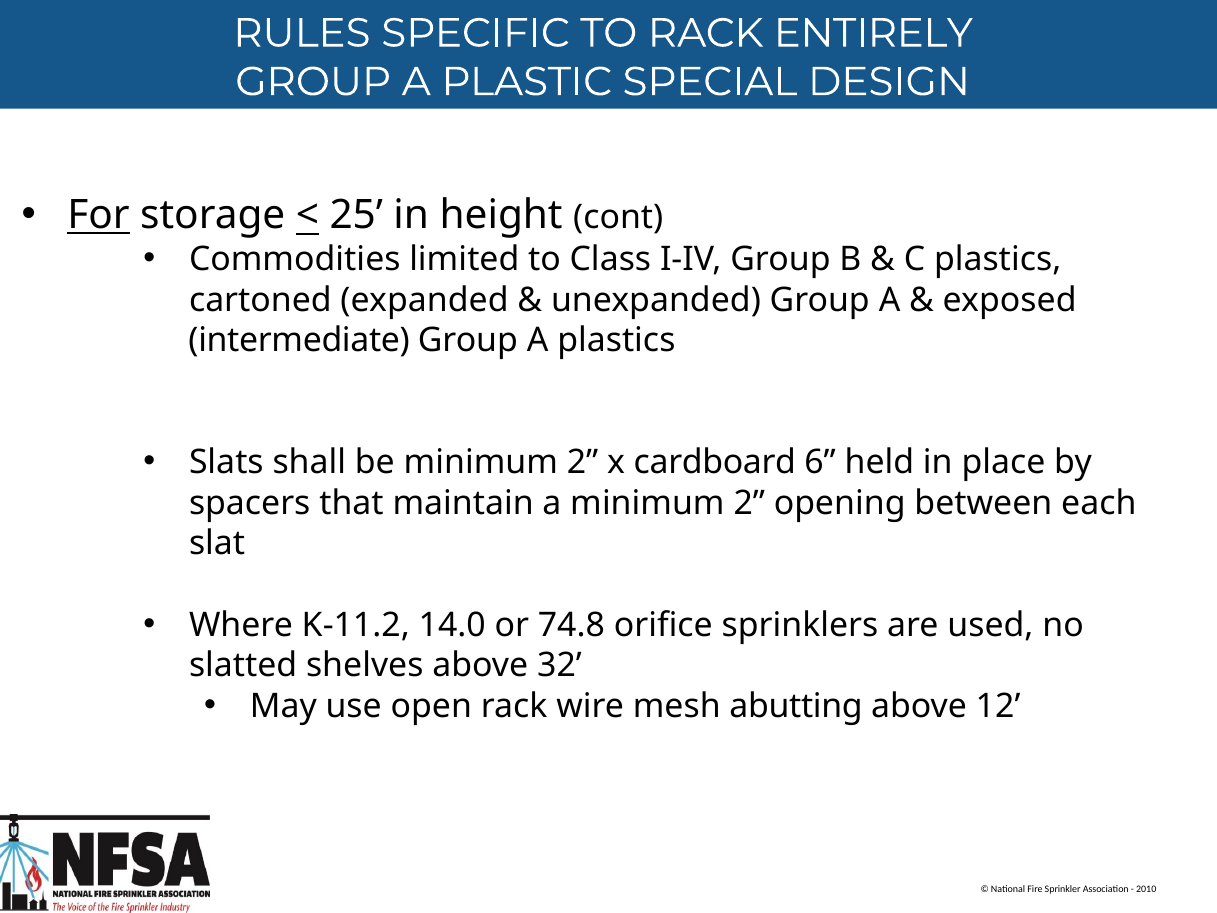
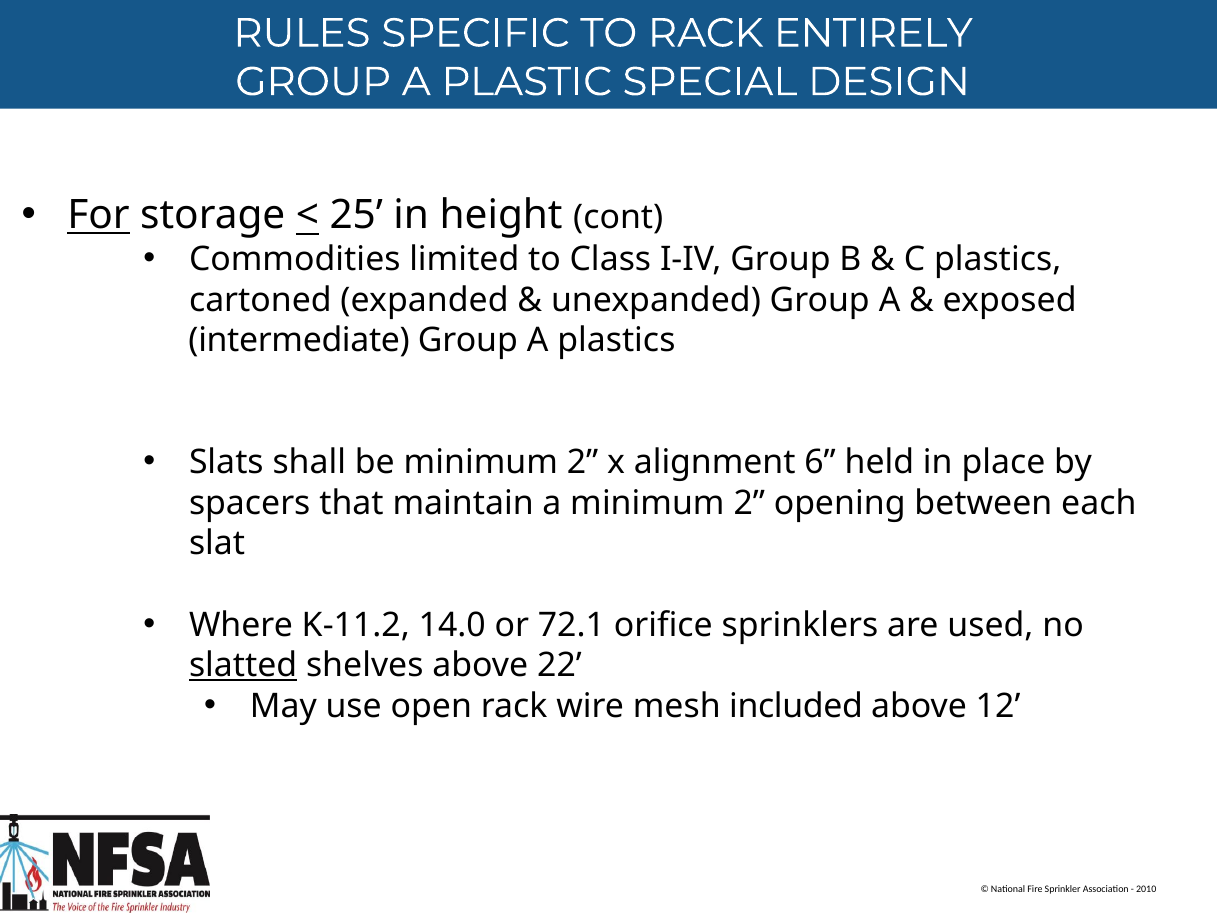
cardboard: cardboard -> alignment
74.8: 74.8 -> 72.1
slatted underline: none -> present
32: 32 -> 22
abutting: abutting -> included
